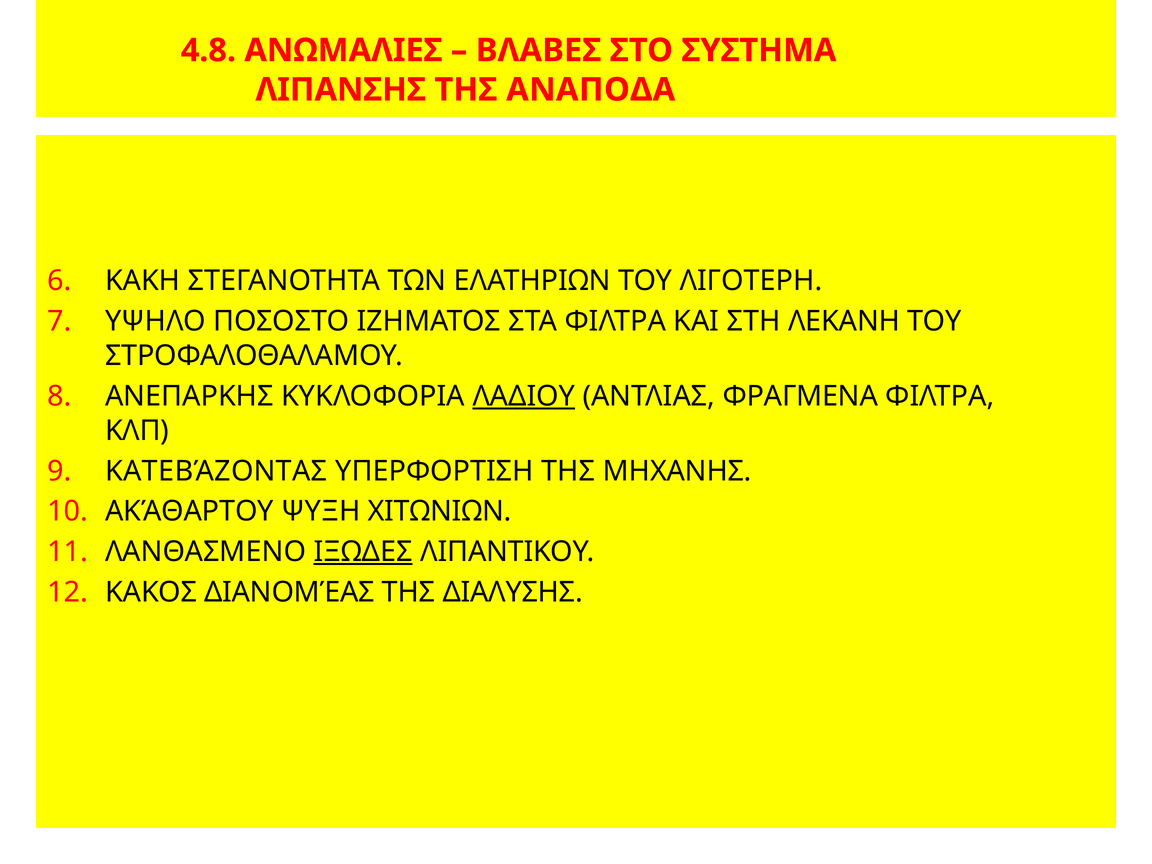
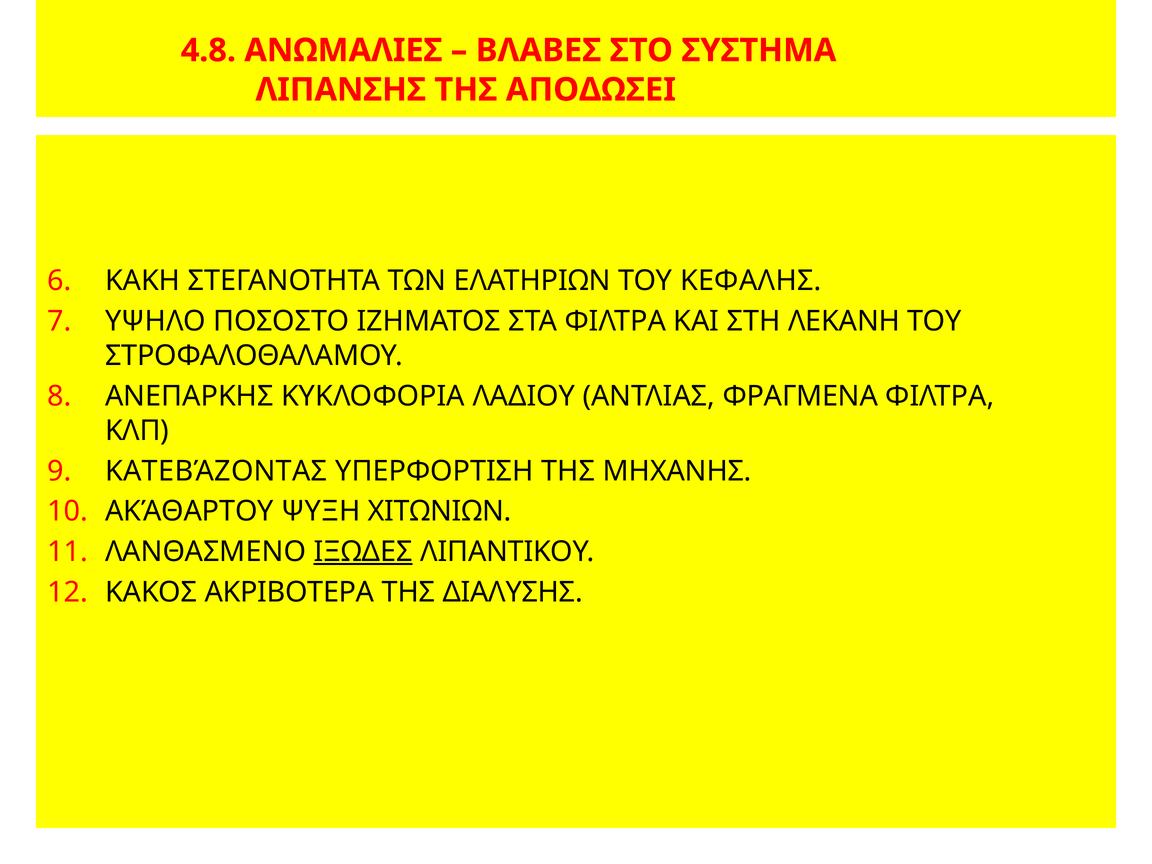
ΑΝΑΠΟΔΑ: ΑΝΑΠΟΔΑ -> ΑΠΟΔΩΣΕΙ
ΛΙΓΟΤΕΡΗ: ΛΙΓΟΤΕΡΗ -> ΚΕΦΑΛΗΣ
ΛΑΔΙΟΥ underline: present -> none
ΔΙΑΝΟΜΈΑΣ: ΔΙΑΝΟΜΈΑΣ -> ΑΚΡΙΒΟΤΕΡΑ
